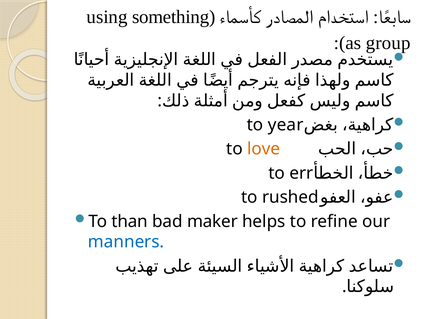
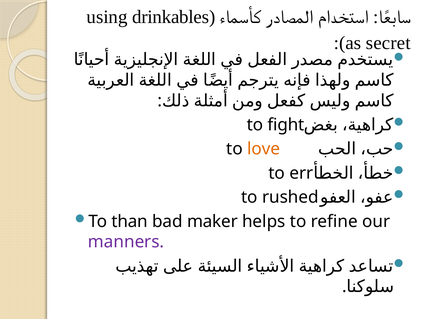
something: something -> drinkables
group: group -> secret
year: year -> fight
manners colour: blue -> purple
